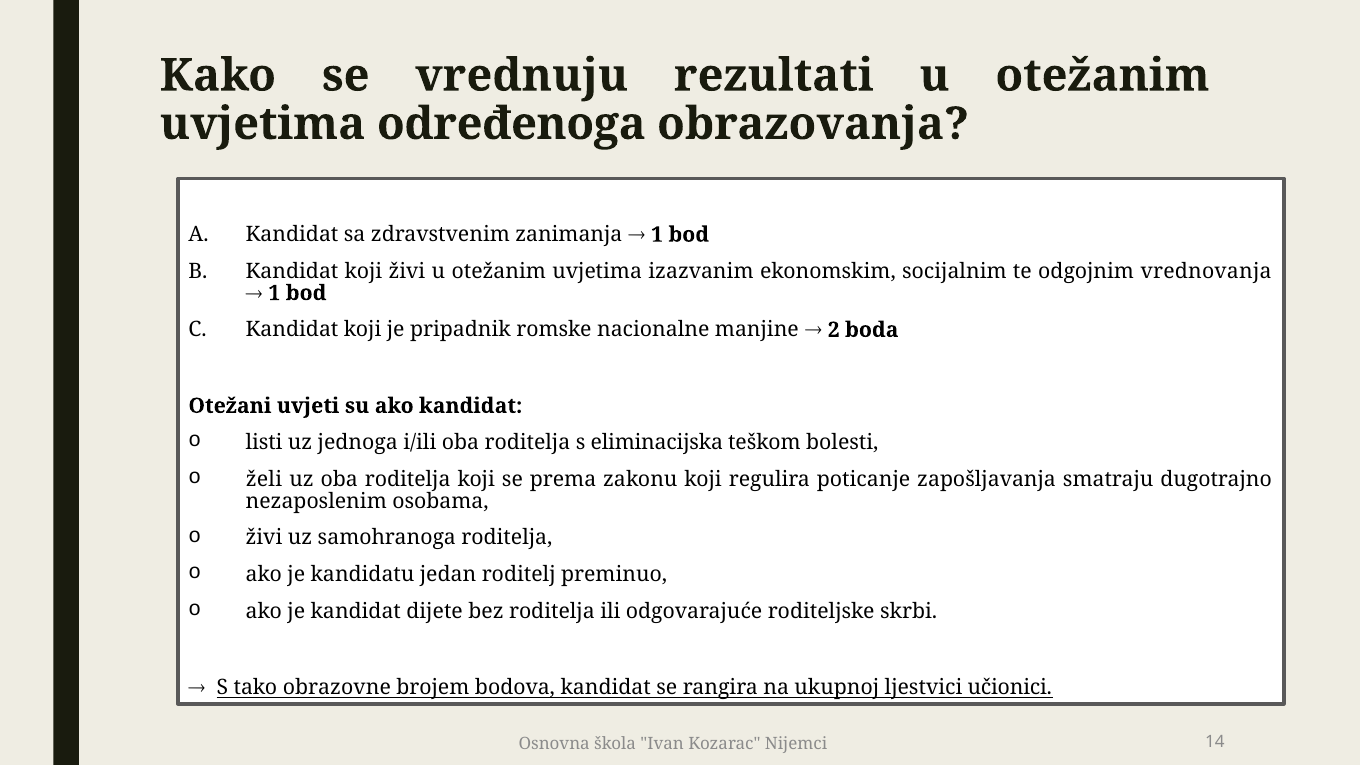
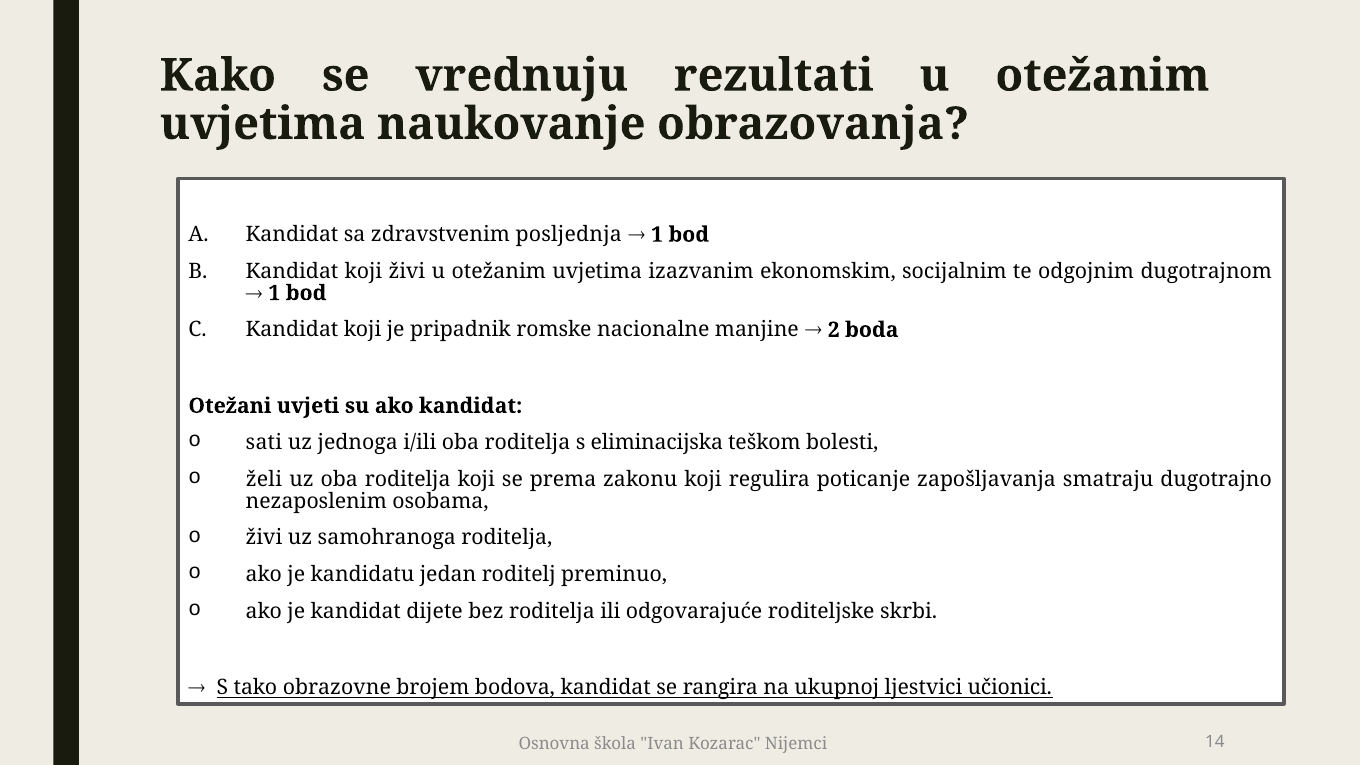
određenoga: određenoga -> naukovanje
zanimanja: zanimanja -> posljednja
vrednovanja: vrednovanja -> dugotrajnom
listi: listi -> sati
